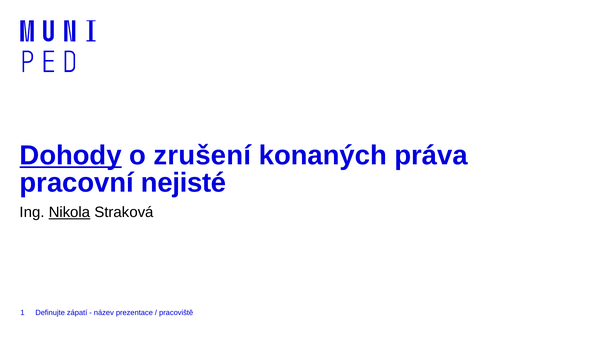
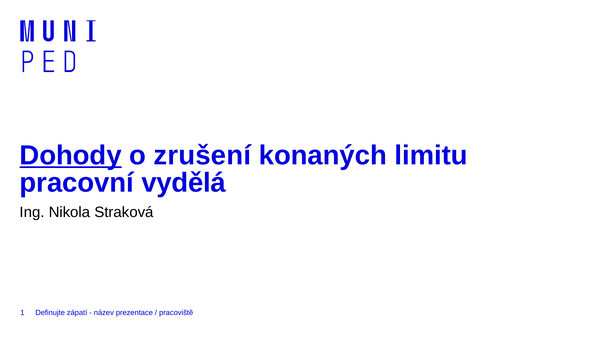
práva: práva -> limitu
nejisté: nejisté -> vydělá
Nikola underline: present -> none
